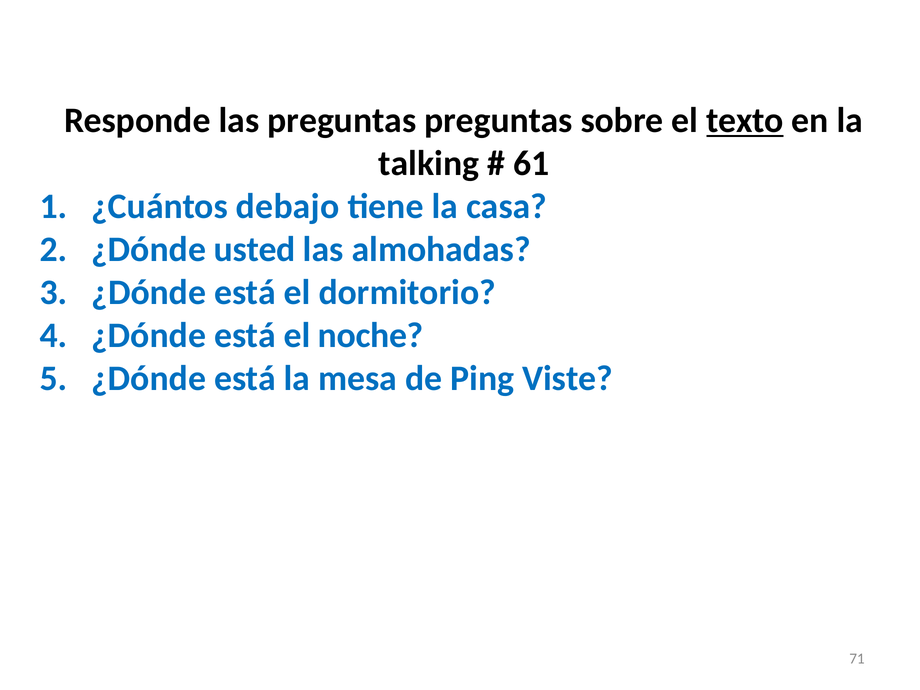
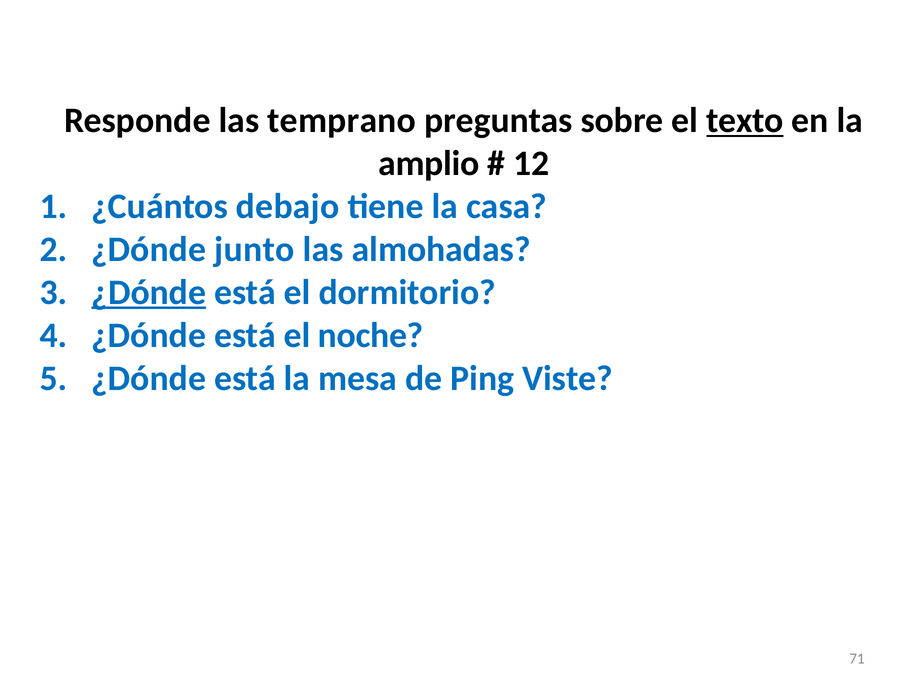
las preguntas: preguntas -> temprano
talking: talking -> amplio
61: 61 -> 12
usted: usted -> junto
¿Dónde at (149, 292) underline: none -> present
